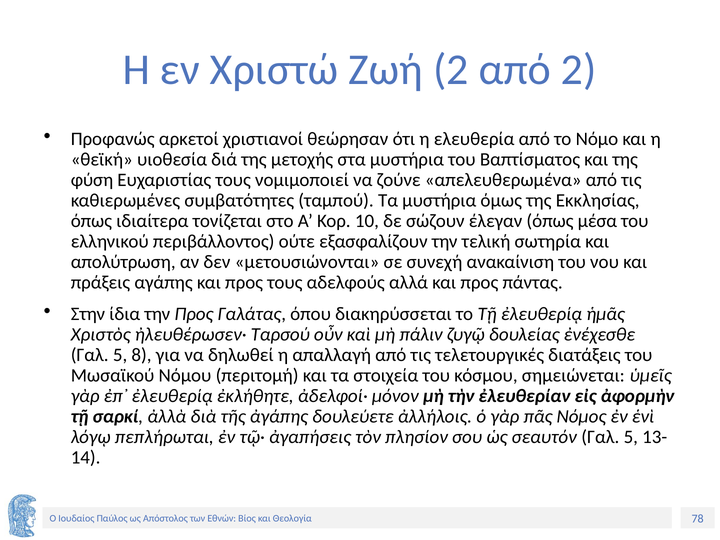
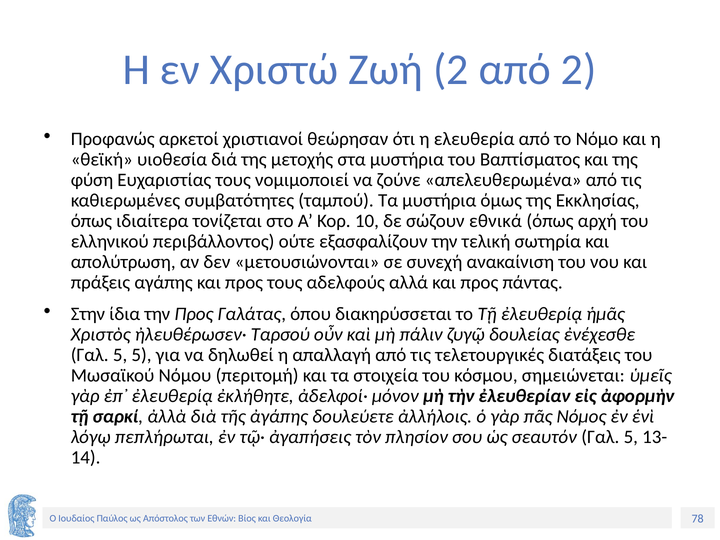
έλεγαν: έλεγαν -> εθνικά
μέσα: μέσα -> αρχή
5 8: 8 -> 5
